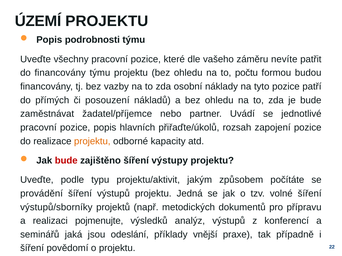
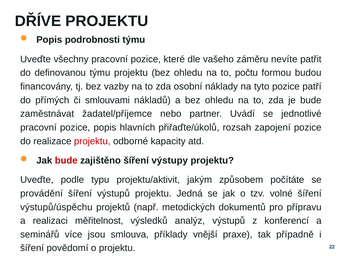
ÚZEMÍ: ÚZEMÍ -> DŘÍVE
do financovány: financovány -> definovanou
posouzení: posouzení -> smlouvami
projektu at (92, 141) colour: orange -> red
výstupů/sborníky: výstupů/sborníky -> výstupů/úspěchu
pojmenujte: pojmenujte -> měřitelnost
jaká: jaká -> více
odeslání: odeslání -> smlouva
